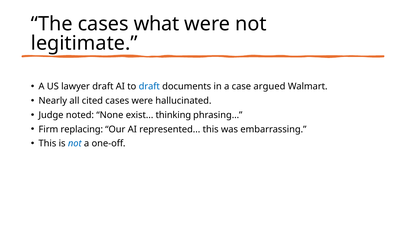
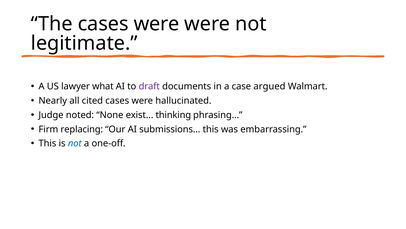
The cases what: what -> were
lawyer draft: draft -> what
draft at (149, 86) colour: blue -> purple
represented: represented -> submissions
